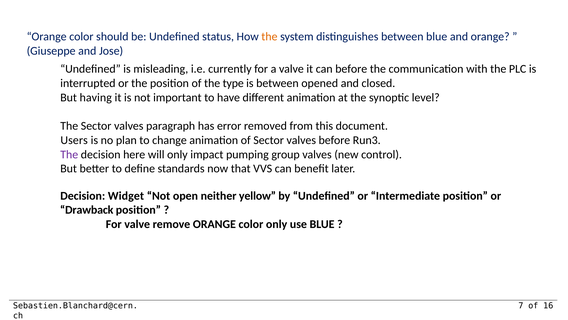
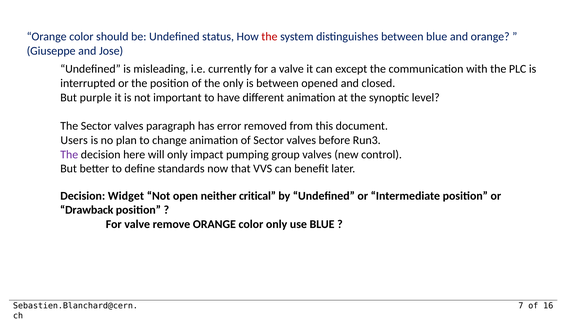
the at (269, 37) colour: orange -> red
can before: before -> except
the type: type -> only
having: having -> purple
yellow: yellow -> critical
